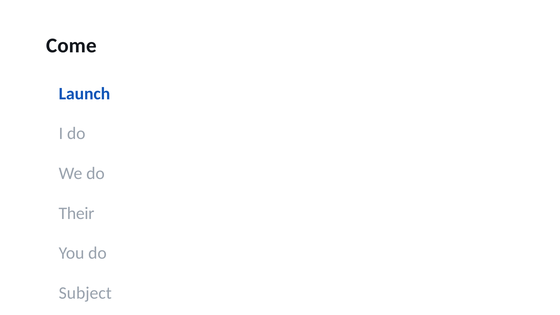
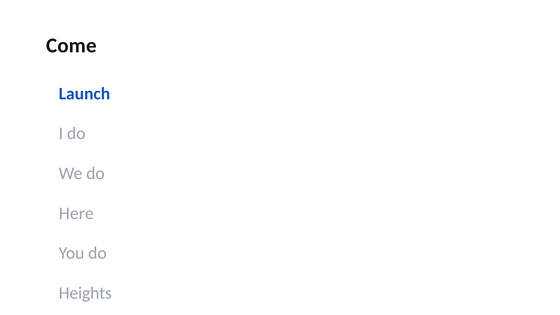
Their: Their -> Here
Subject: Subject -> Heights
